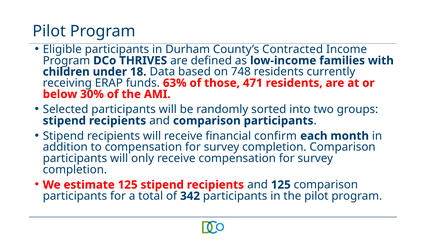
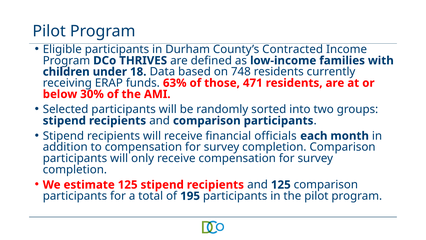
confirm: confirm -> officials
342: 342 -> 195
